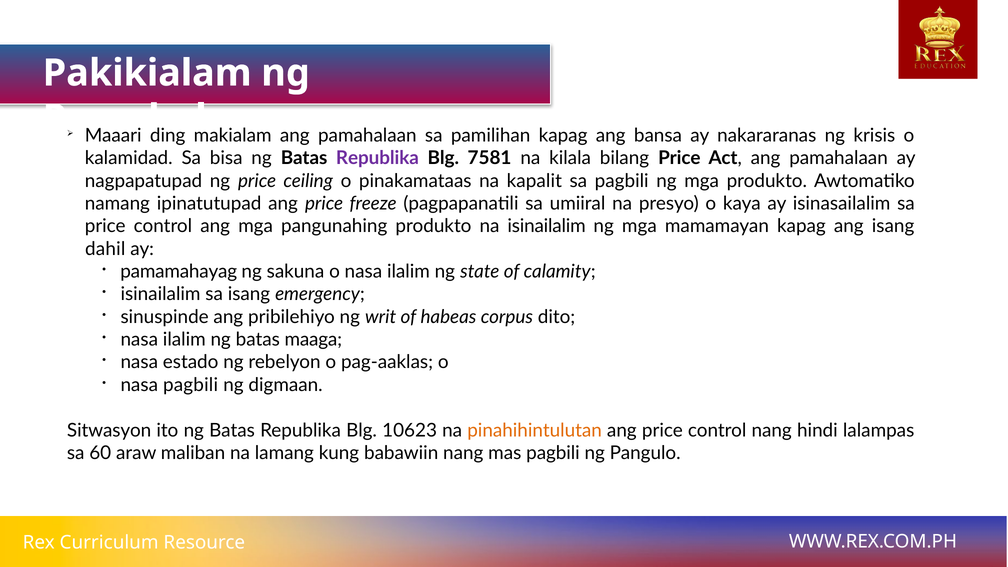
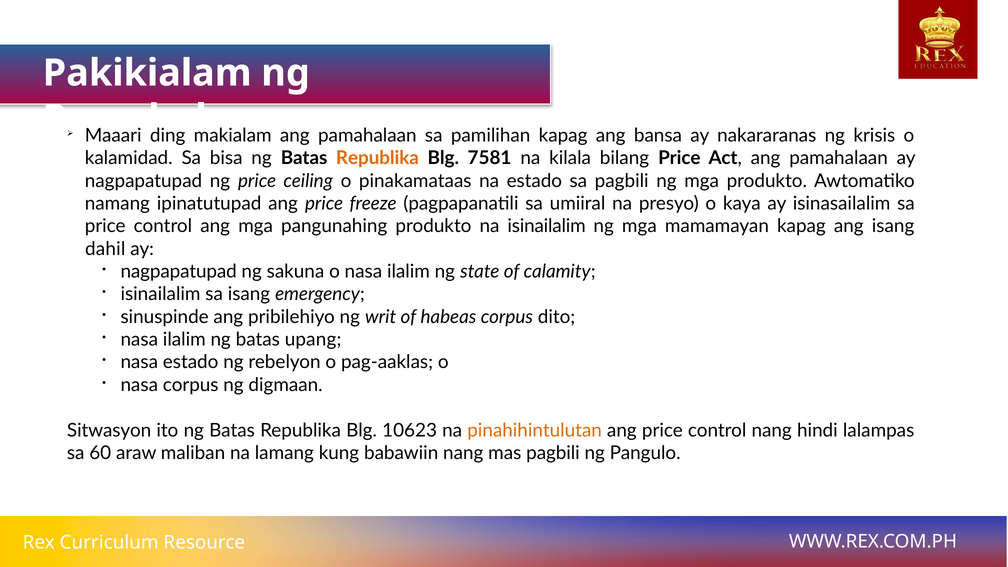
Republika at (377, 158) colour: purple -> orange
na kapalit: kapalit -> estado
pamamahayag at (179, 272): pamamahayag -> nagpapatupad
maaga: maaga -> upang
nasa pagbili: pagbili -> corpus
